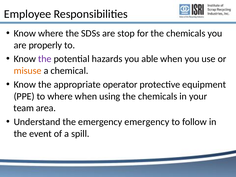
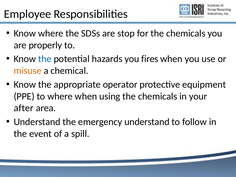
the at (45, 59) colour: purple -> blue
able: able -> fires
team: team -> after
emergency emergency: emergency -> understand
